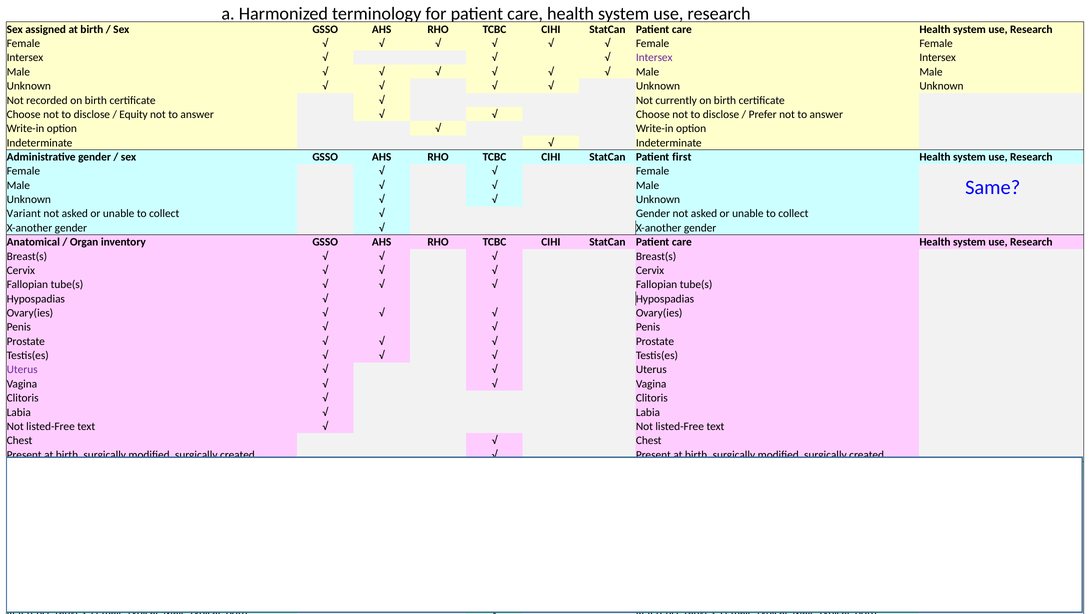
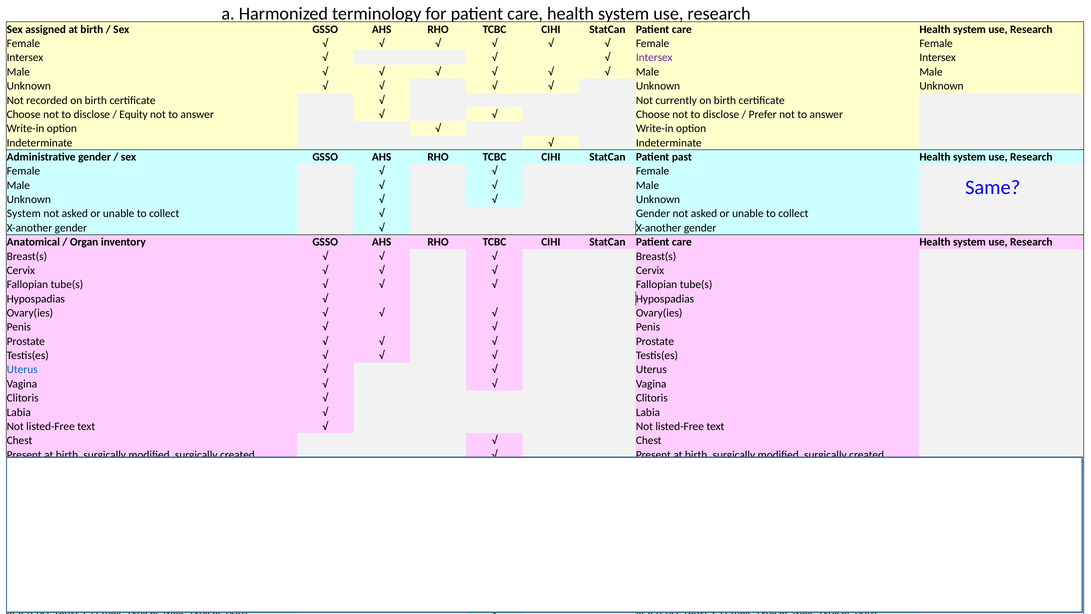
Patient first: first -> past
Variant at (24, 214): Variant -> System
Uterus at (22, 370) colour: purple -> blue
